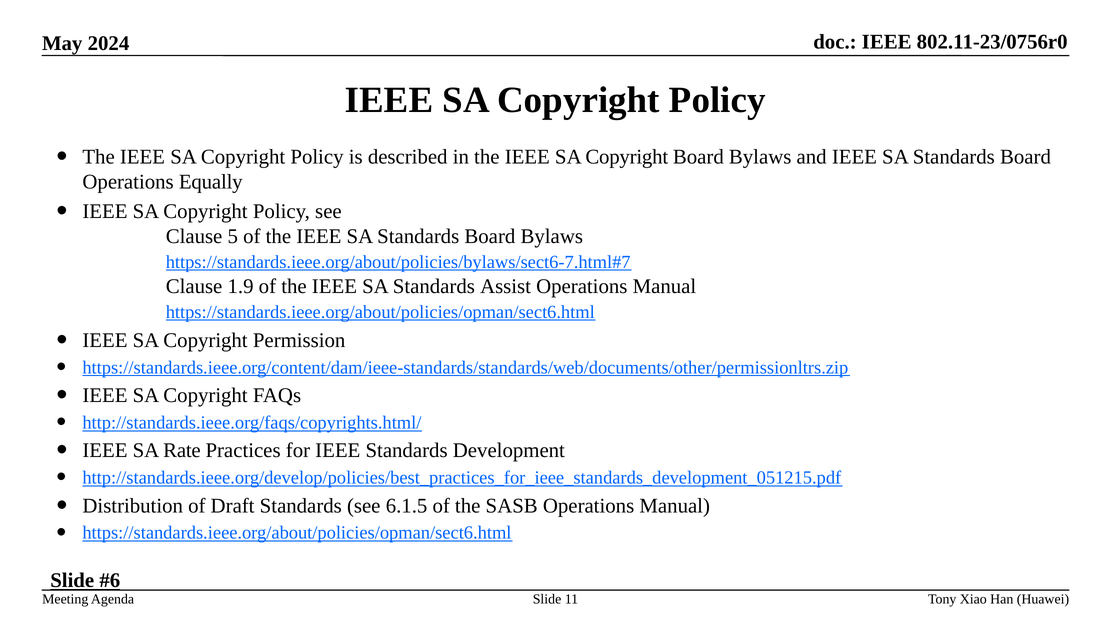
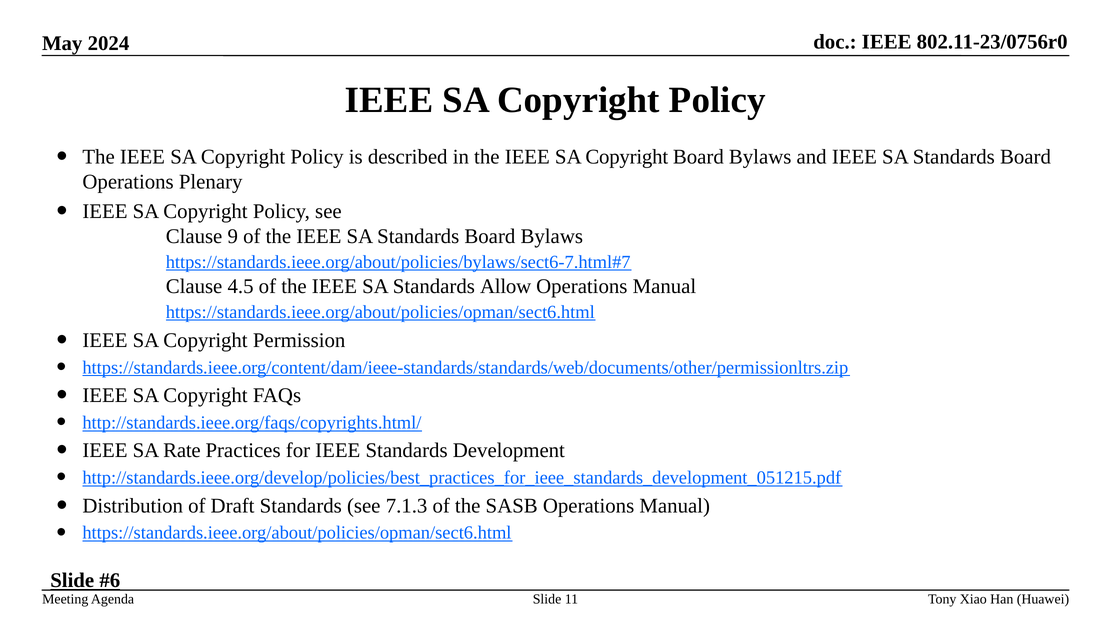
Equally: Equally -> Plenary
5: 5 -> 9
1.9: 1.9 -> 4.5
Assist: Assist -> Allow
6.1.5: 6.1.5 -> 7.1.3
